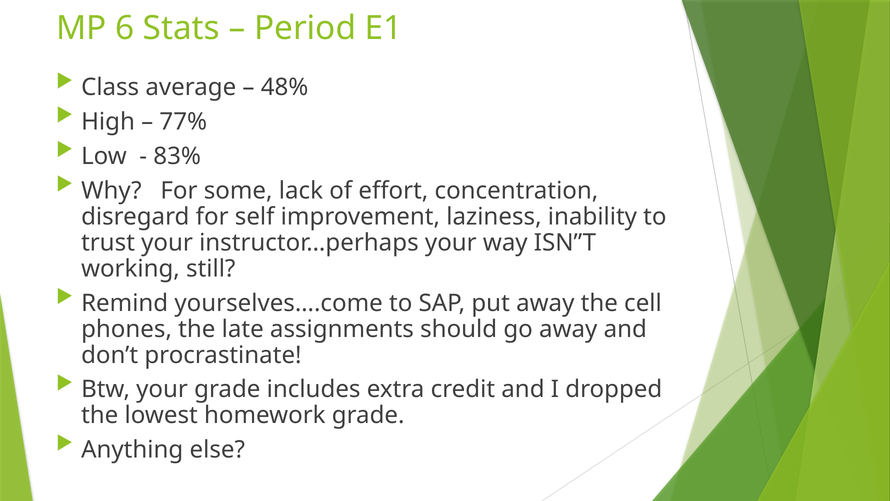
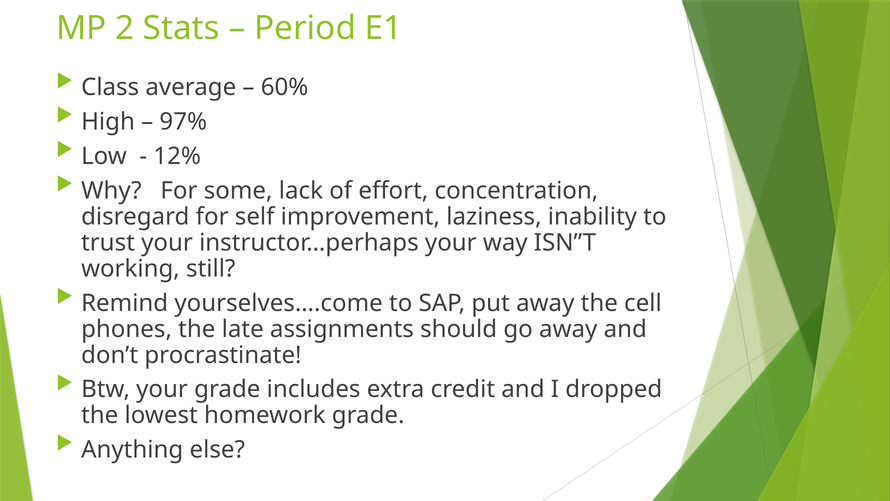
6: 6 -> 2
48%: 48% -> 60%
77%: 77% -> 97%
83%: 83% -> 12%
